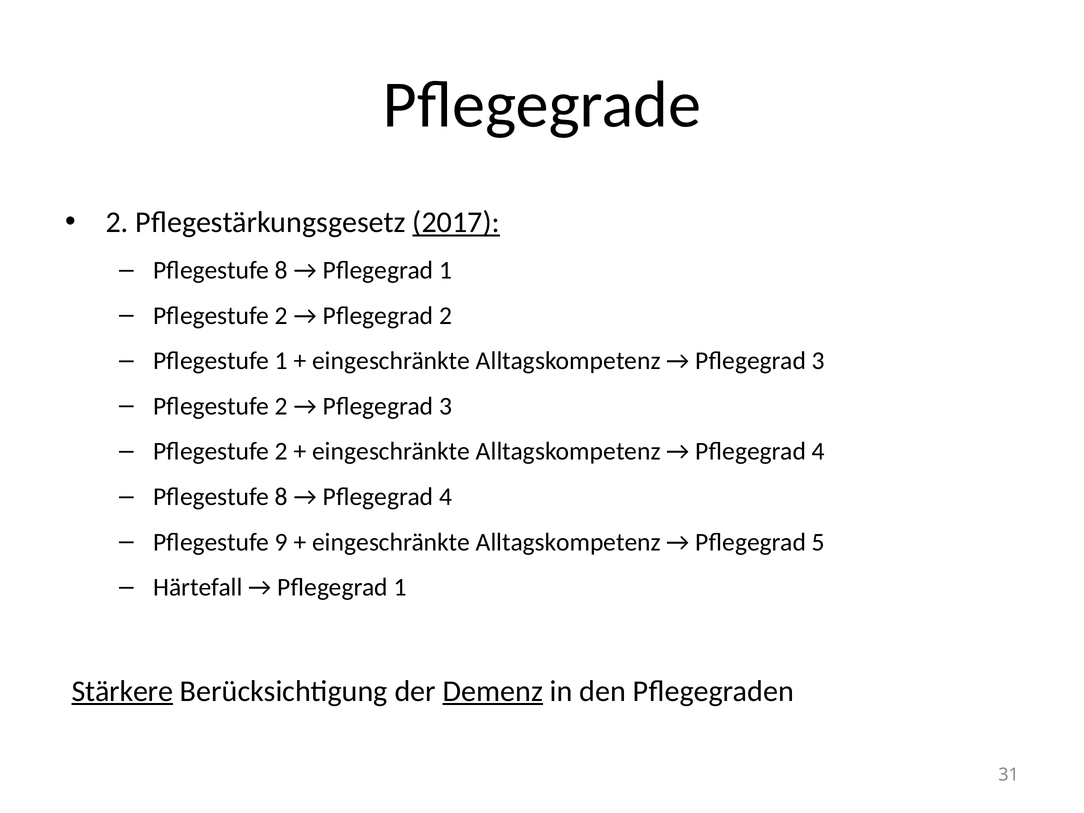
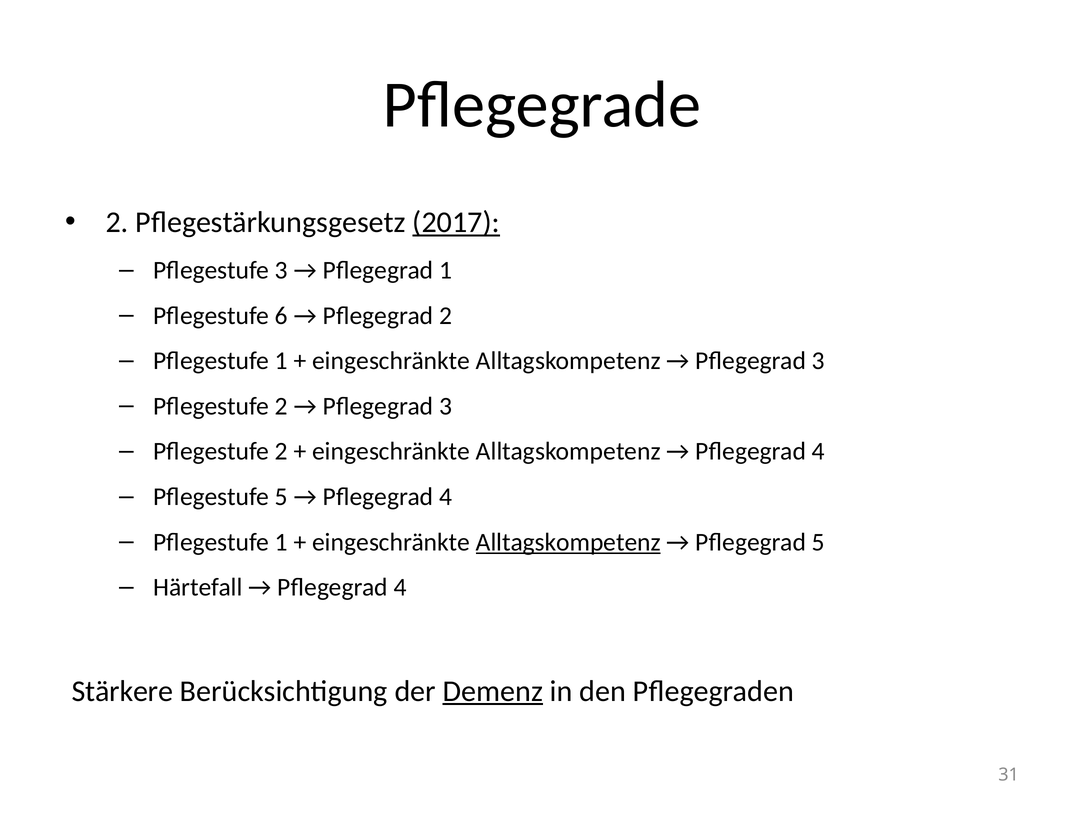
8 at (281, 270): 8 -> 3
2 at (281, 316): 2 -> 6
8 at (281, 497): 8 -> 5
9 at (281, 542): 9 -> 1
Alltagskompetenz at (568, 542) underline: none -> present
1 at (400, 587): 1 -> 4
Stärkere underline: present -> none
